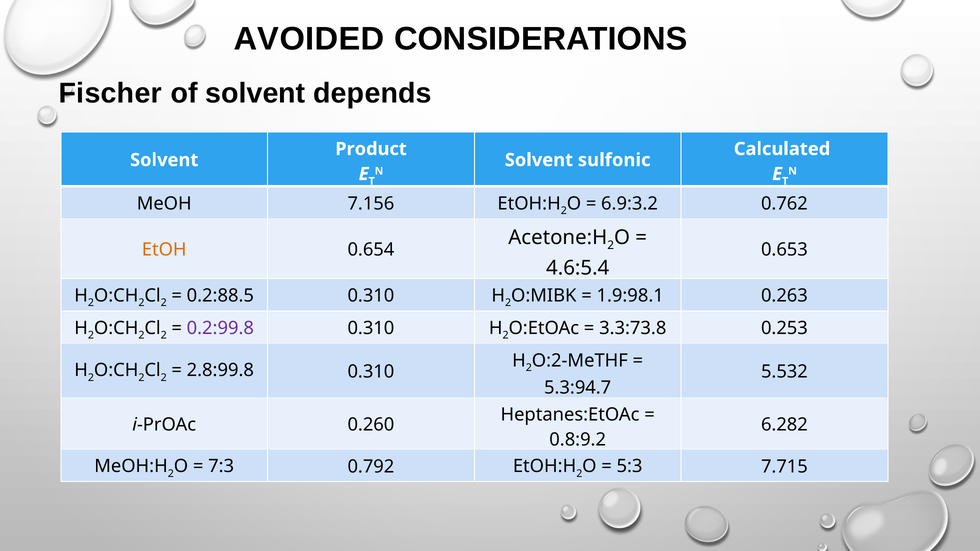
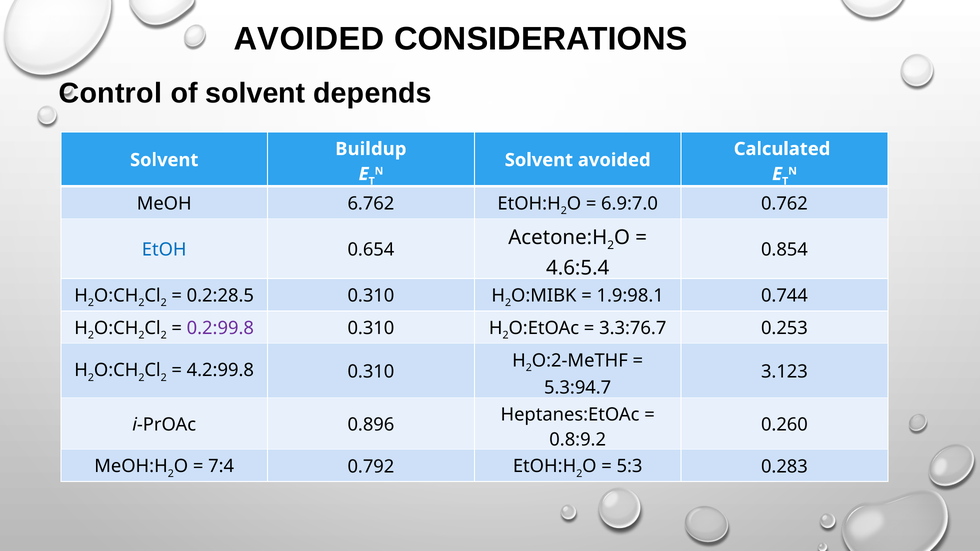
Fischer: Fischer -> Control
Product: Product -> Buildup
Solvent sulfonic: sulfonic -> avoided
7.156: 7.156 -> 6.762
6.9:3.2: 6.9:3.2 -> 6.9:7.0
EtOH colour: orange -> blue
0.653: 0.653 -> 0.854
0.2:88.5: 0.2:88.5 -> 0.2:28.5
0.263: 0.263 -> 0.744
3.3:73.8: 3.3:73.8 -> 3.3:76.7
2.8:99.8: 2.8:99.8 -> 4.2:99.8
5.532: 5.532 -> 3.123
0.260: 0.260 -> 0.896
6.282: 6.282 -> 0.260
7:3: 7:3 -> 7:4
7.715: 7.715 -> 0.283
